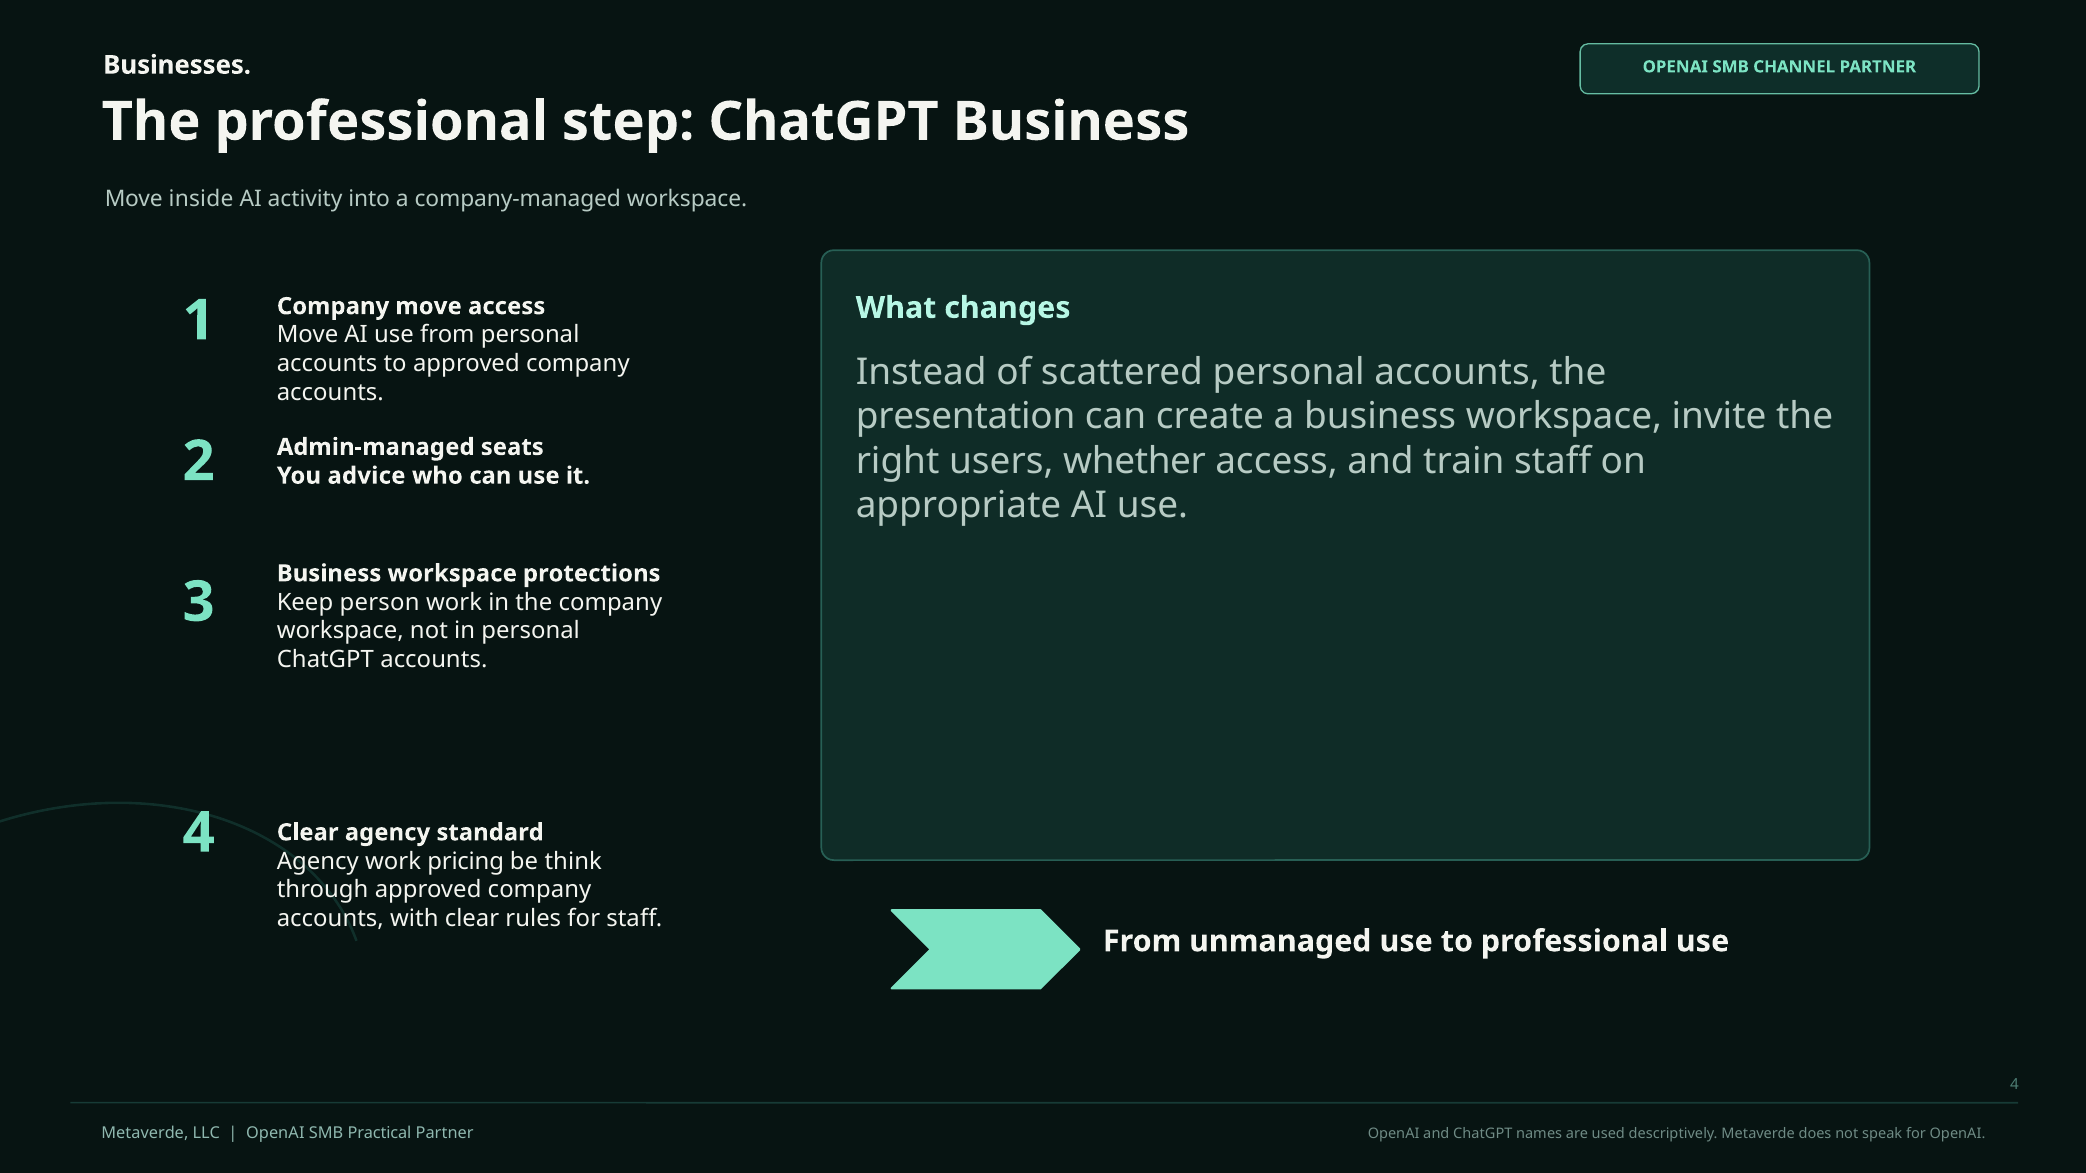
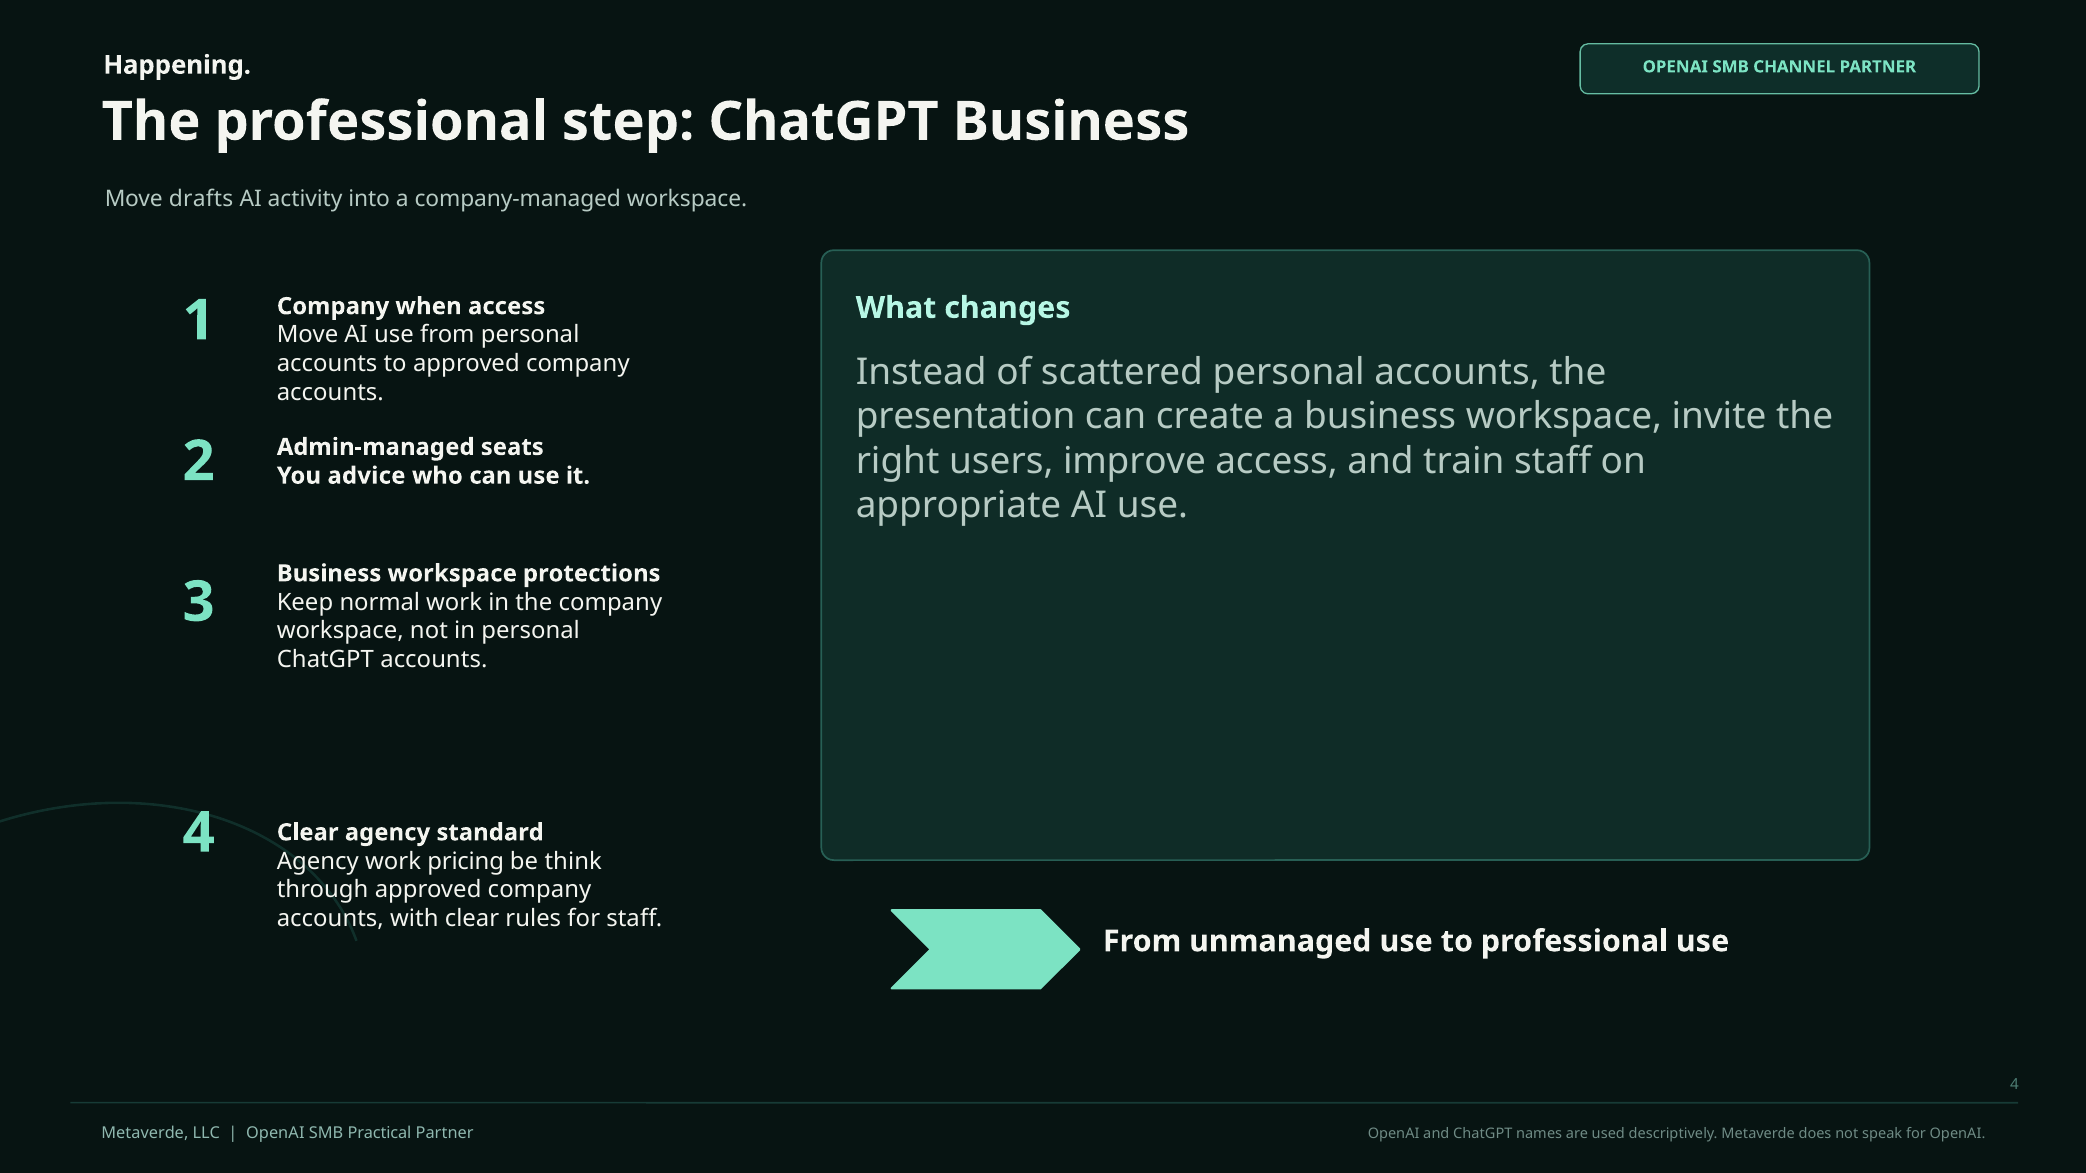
Businesses: Businesses -> Happening
inside: inside -> drafts
Company move: move -> when
whether: whether -> improve
person: person -> normal
